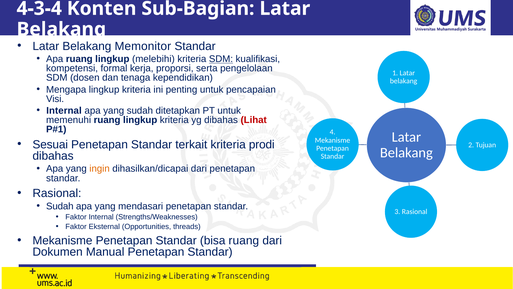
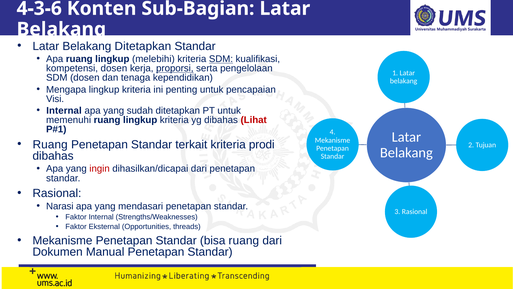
4-3-4: 4-3-4 -> 4-3-6
Memonitor at (143, 46): Memonitor -> Ditetapkan
kompetensi formal: formal -> dosen
proporsi underline: none -> present
Sesuai at (50, 144): Sesuai -> Ruang
ingin colour: orange -> red
Sudah at (60, 206): Sudah -> Narasi
